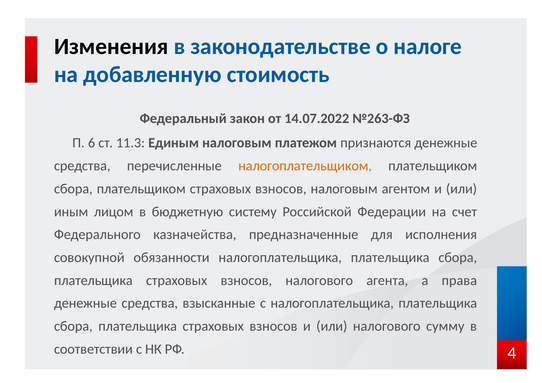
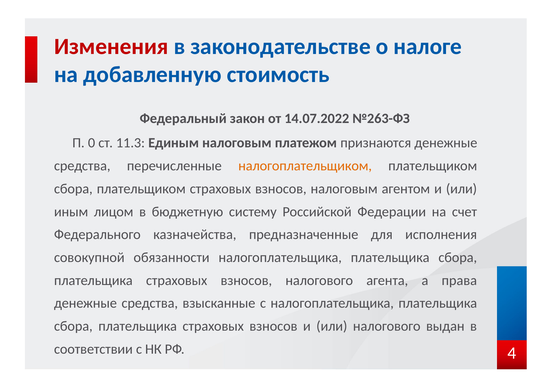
Изменения colour: black -> red
6: 6 -> 0
сумму: сумму -> выдан
